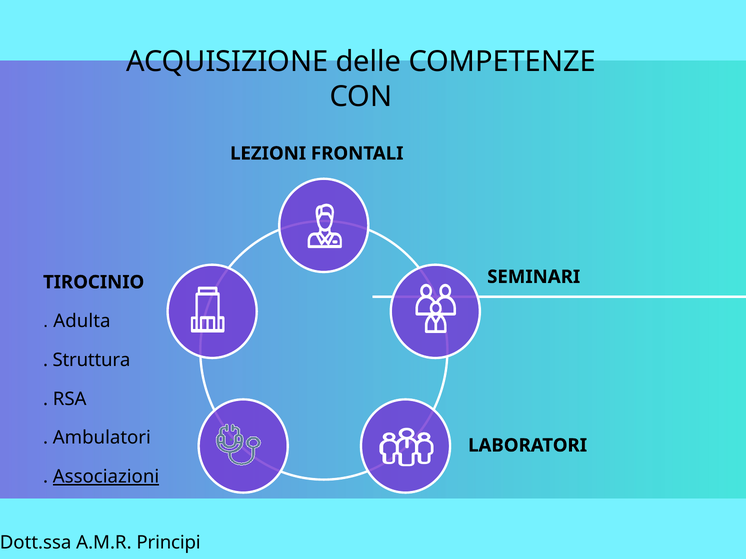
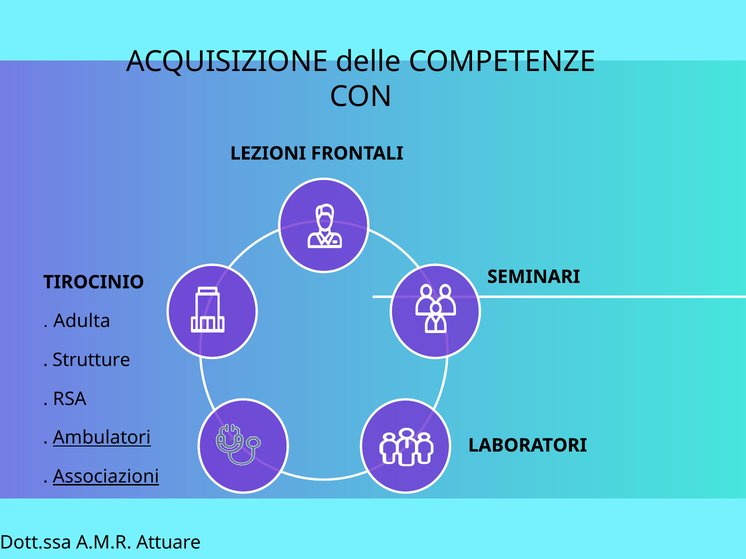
Struttura: Struttura -> Strutture
Ambulatori underline: none -> present
Principi: Principi -> Attuare
